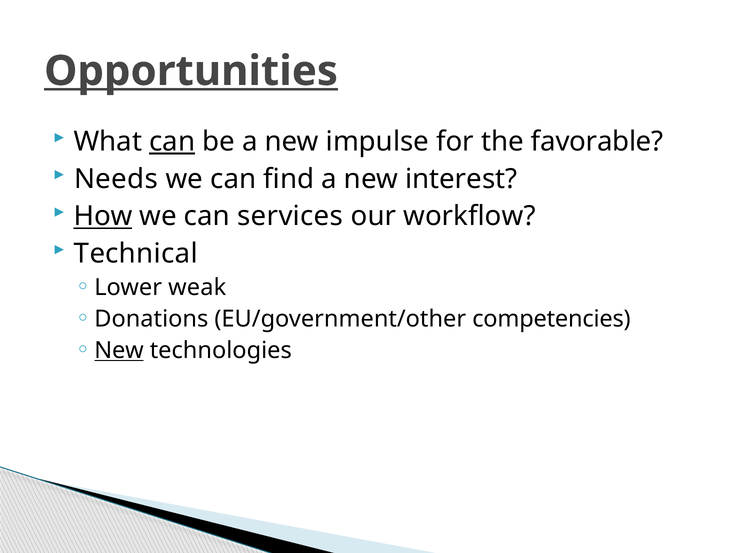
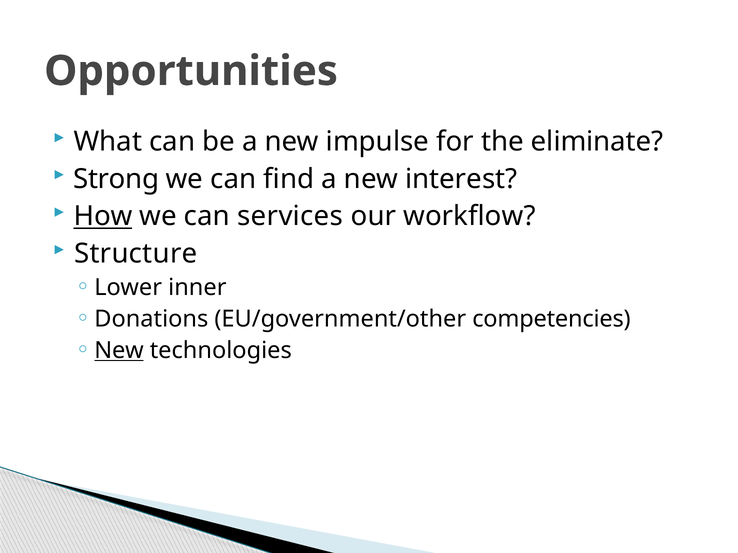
Opportunities underline: present -> none
can at (172, 142) underline: present -> none
favorable: favorable -> eliminate
Needs: Needs -> Strong
Technical: Technical -> Structure
weak: weak -> inner
